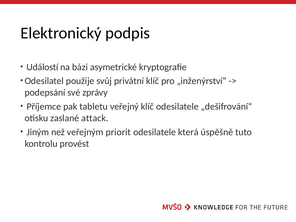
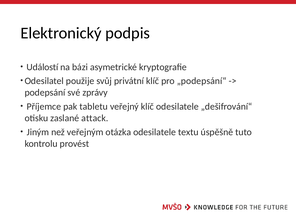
„inženýrství“: „inženýrství“ -> „podepsání“
priorit: priorit -> otázka
která: která -> textu
